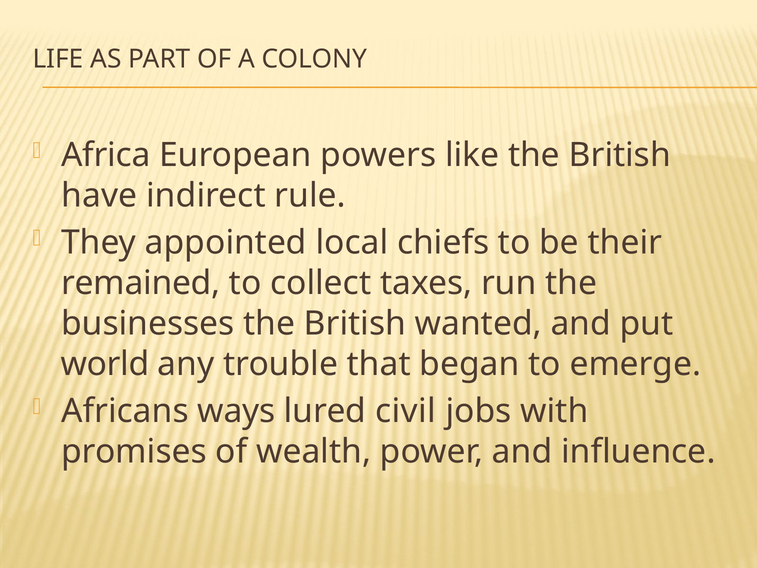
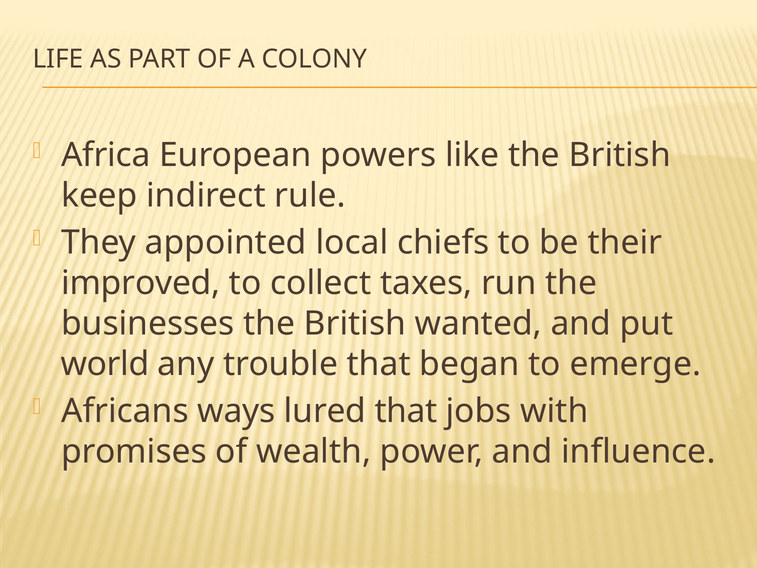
have: have -> keep
remained: remained -> improved
lured civil: civil -> that
